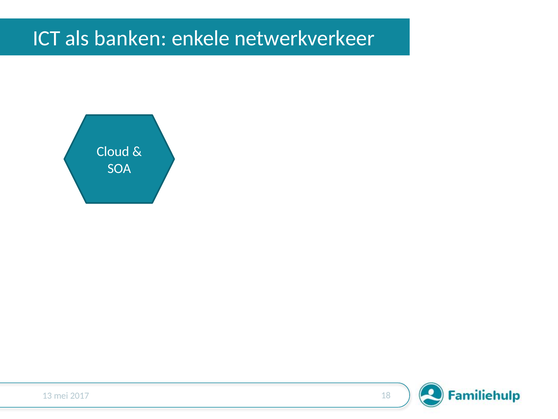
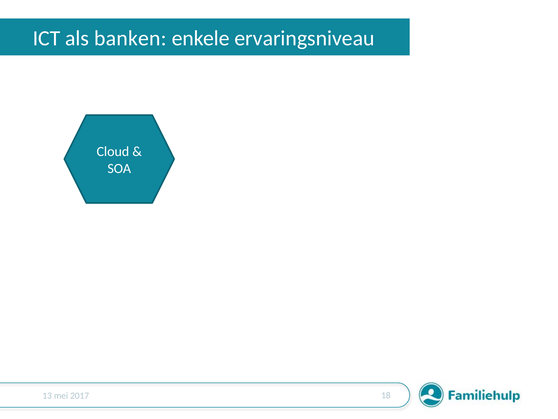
netwerkverkeer: netwerkverkeer -> ervaringsniveau
